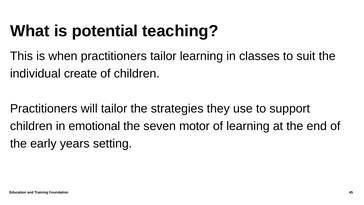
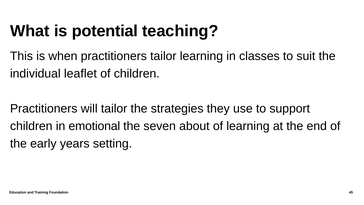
create: create -> leaflet
motor: motor -> about
